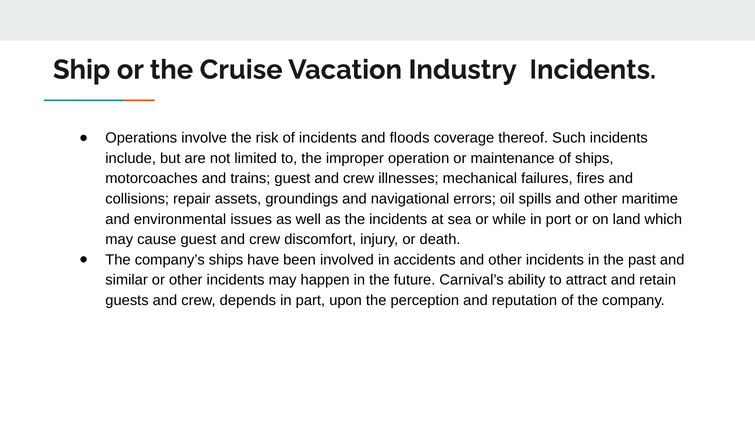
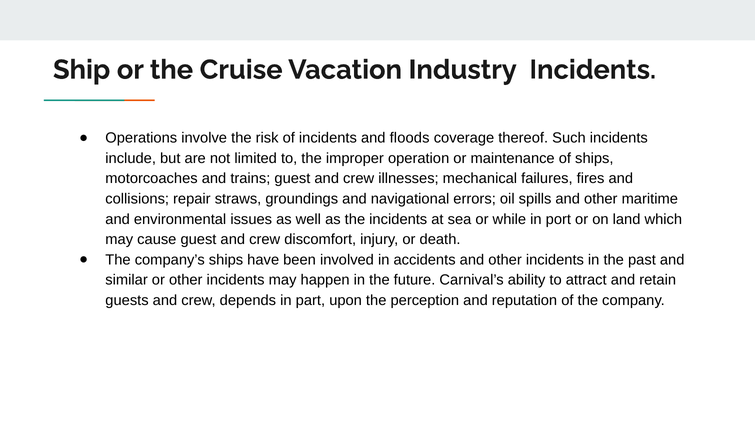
assets: assets -> straws
